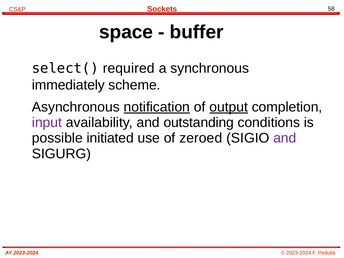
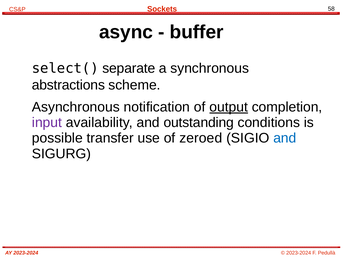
space: space -> async
required: required -> separate
immediately: immediately -> abstractions
notification underline: present -> none
initiated: initiated -> transfer
and at (285, 138) colour: purple -> blue
